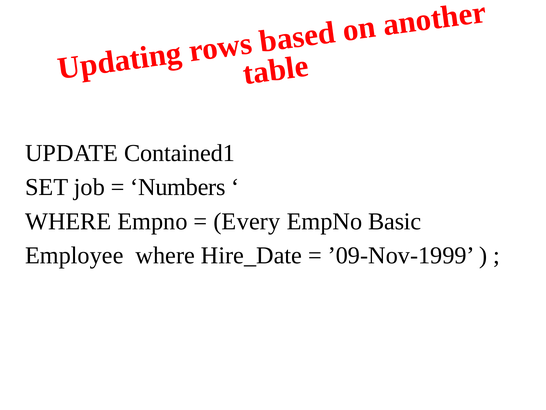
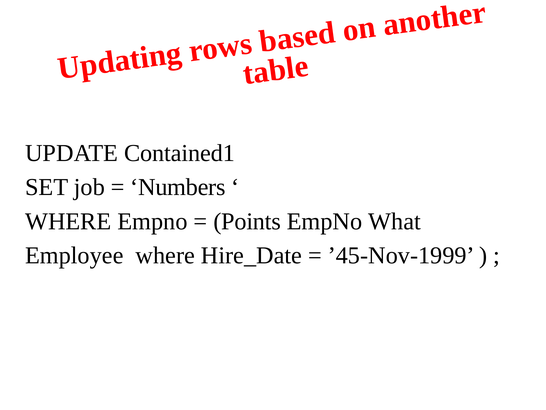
Every: Every -> Points
Basic: Basic -> What
’09-Nov-1999: ’09-Nov-1999 -> ’45-Nov-1999
